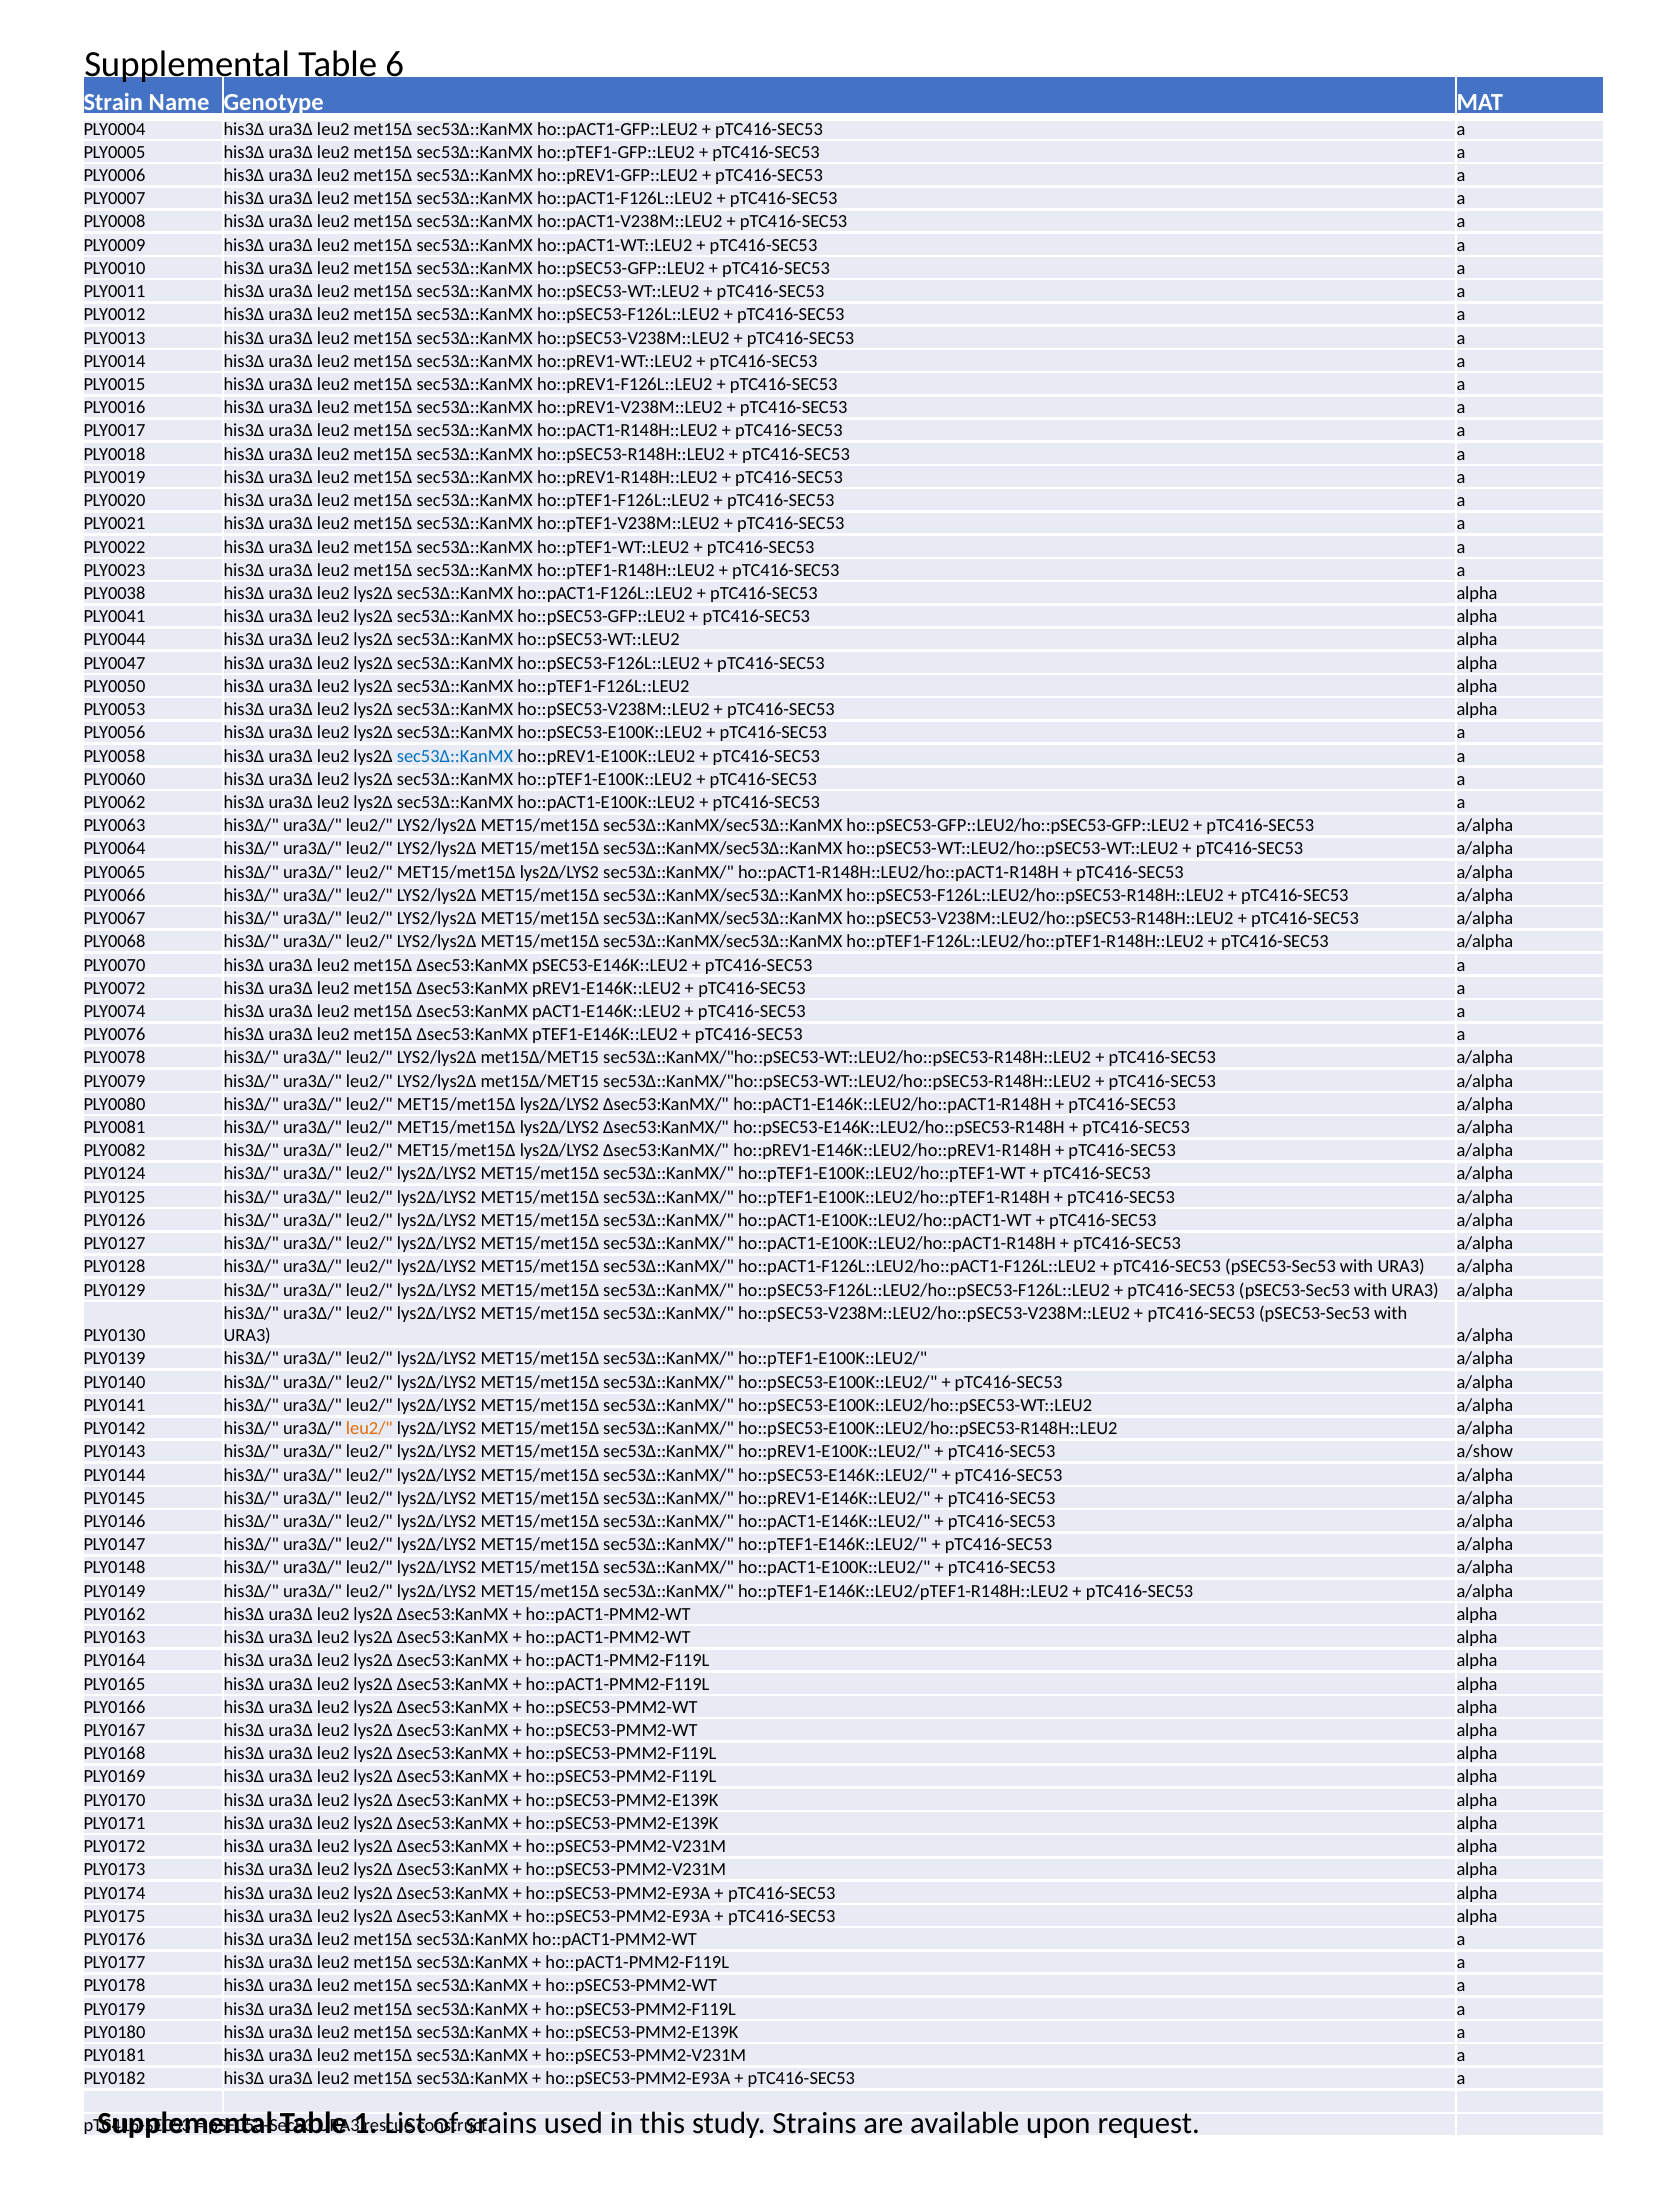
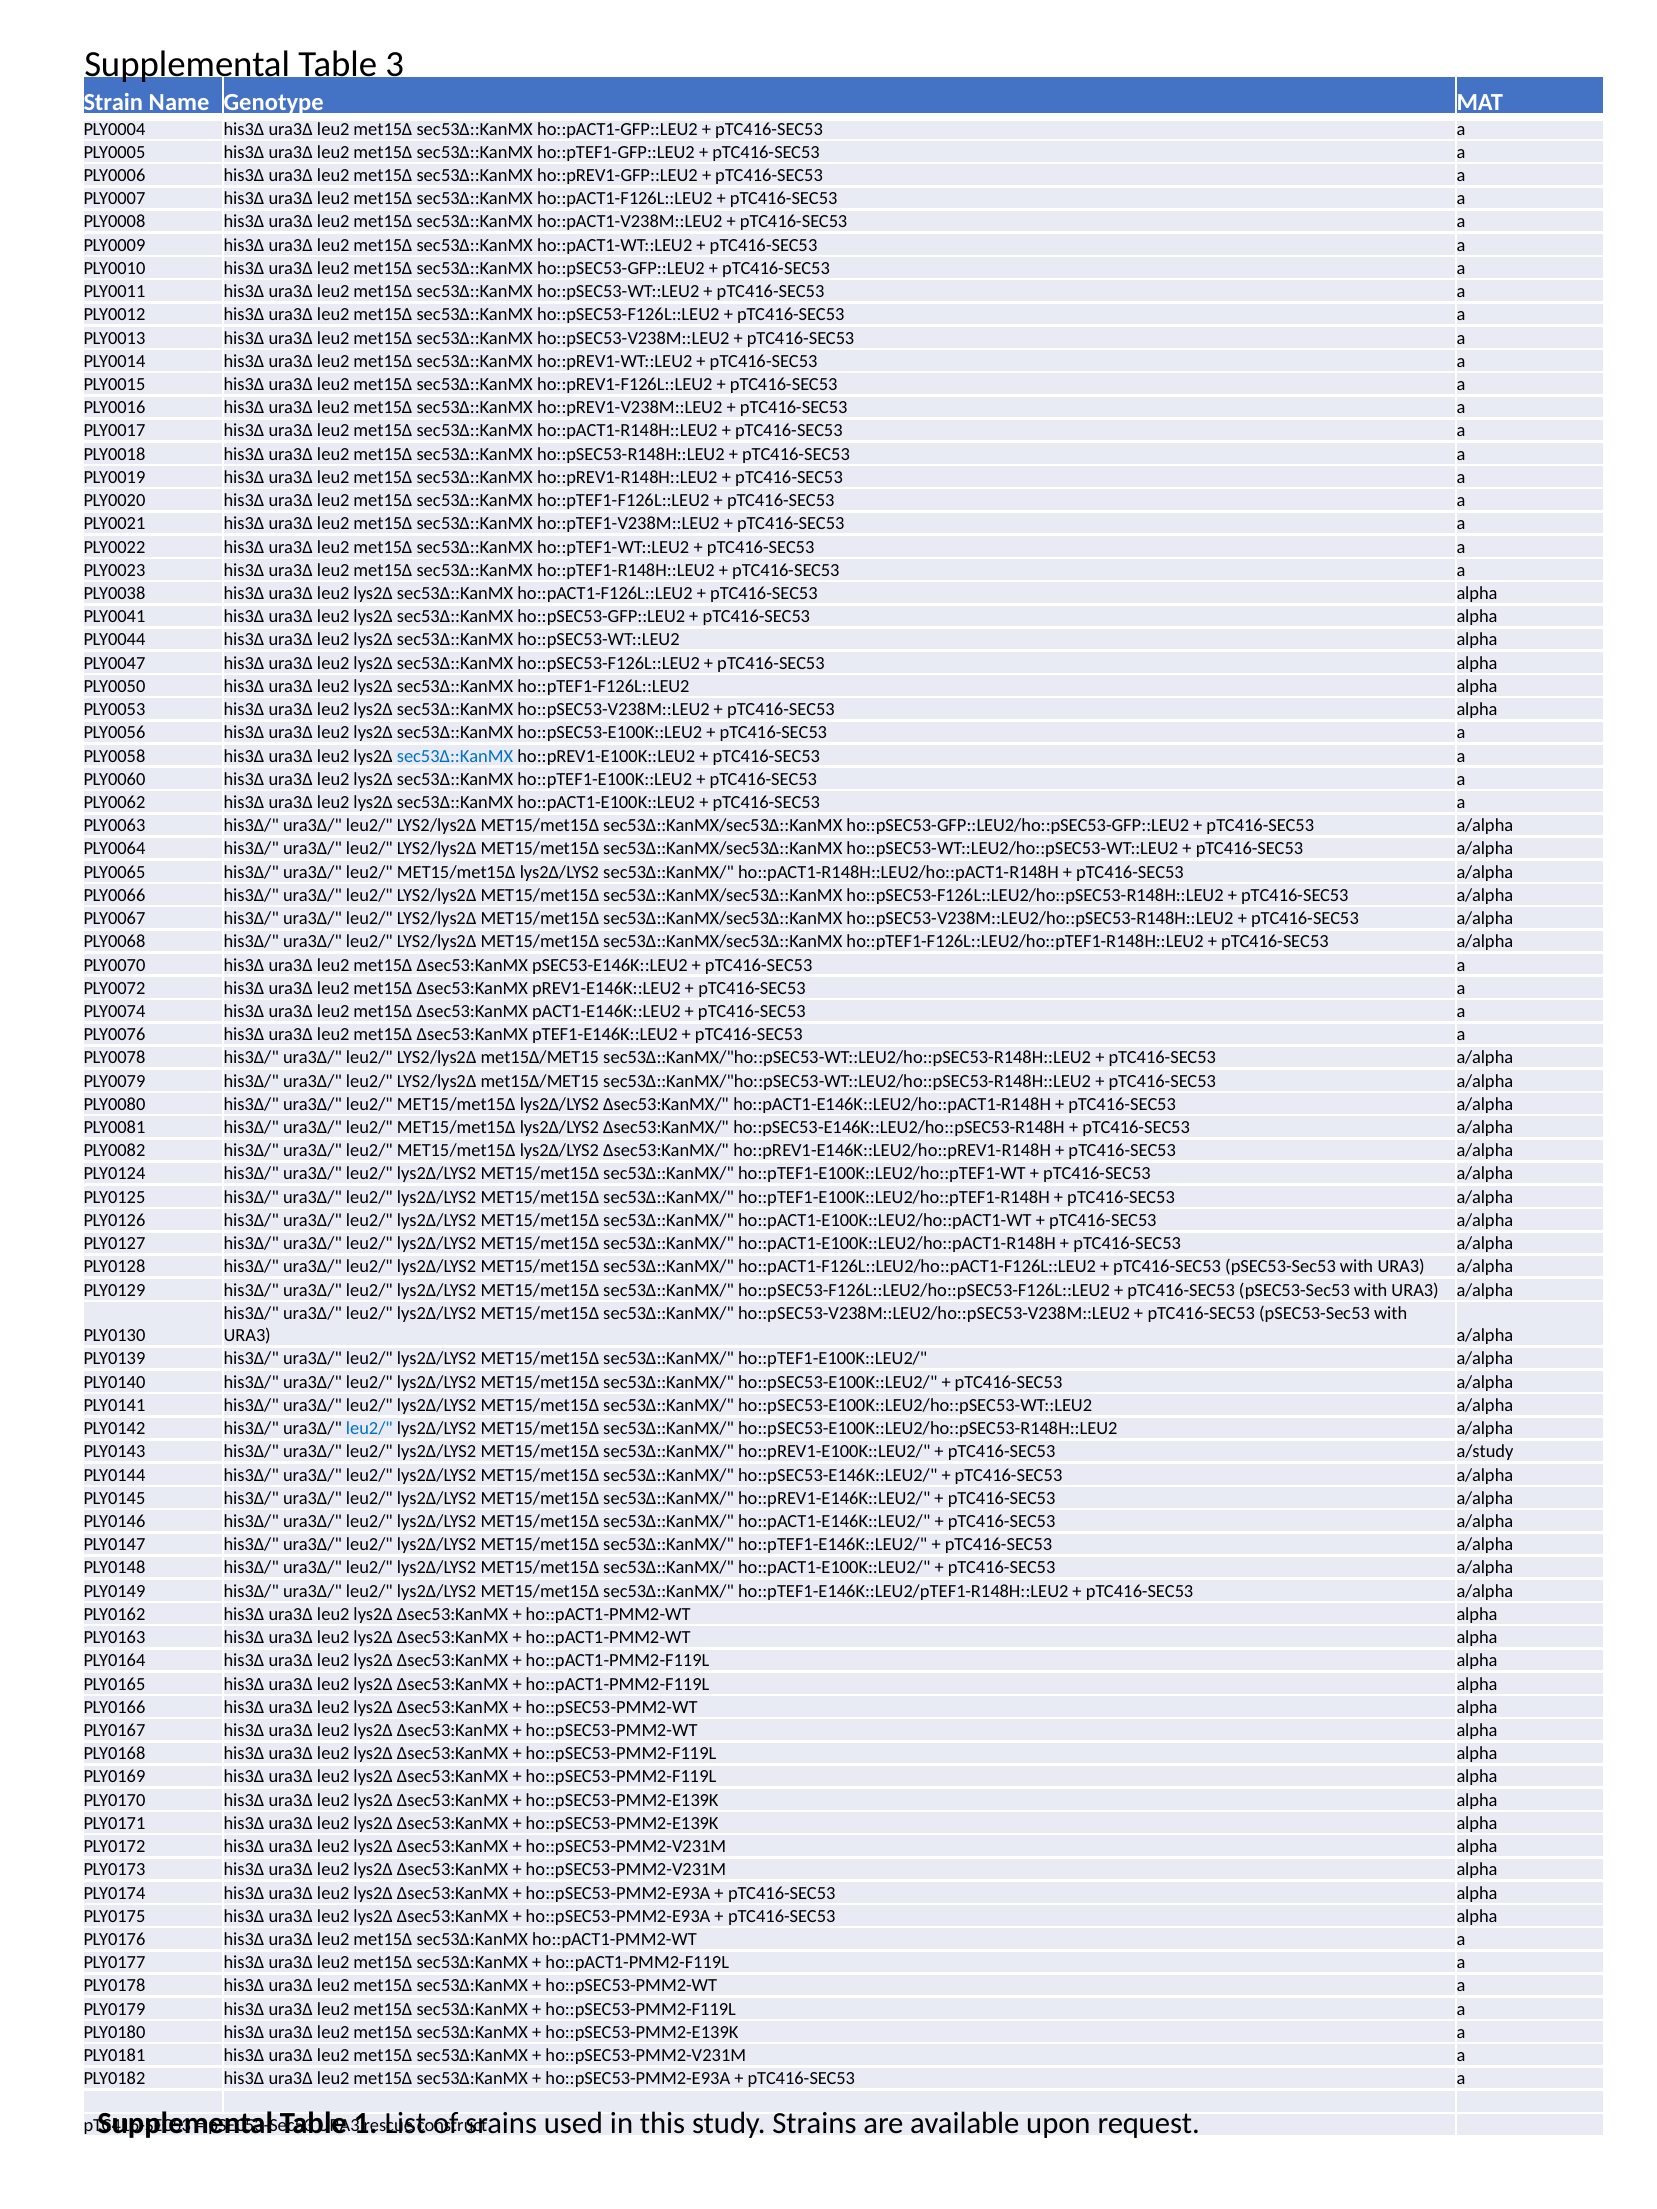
6: 6 -> 3
leu2/ at (369, 1429) colour: orange -> blue
a/show: a/show -> a/study
